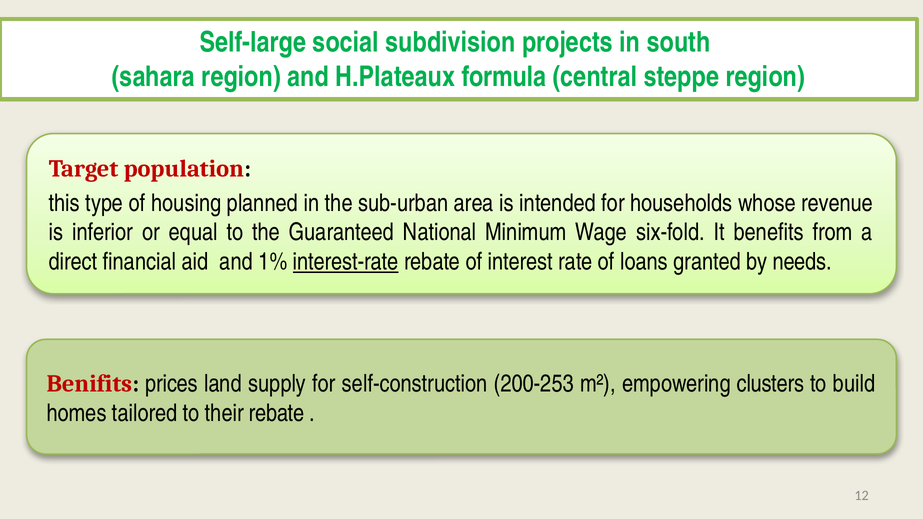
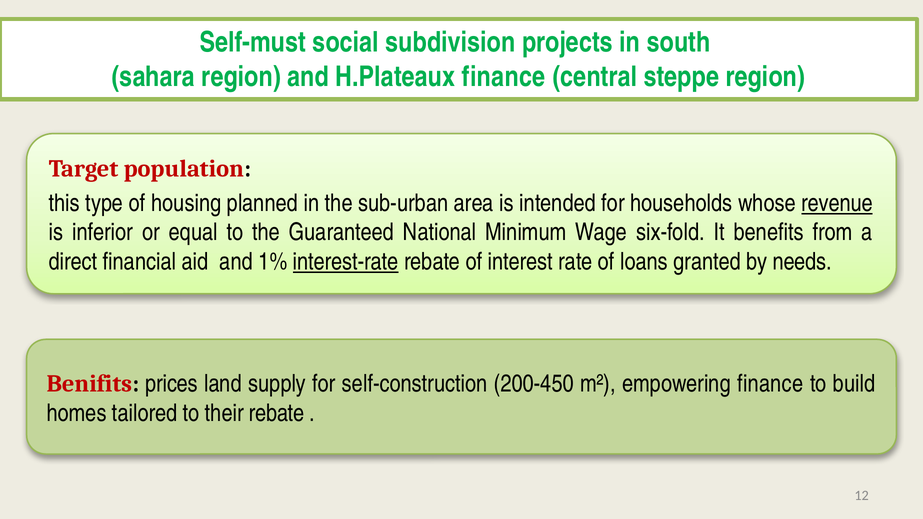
Self-large: Self-large -> Self-must
H.Plateaux formula: formula -> finance
revenue underline: none -> present
200-253: 200-253 -> 200-450
empowering clusters: clusters -> finance
